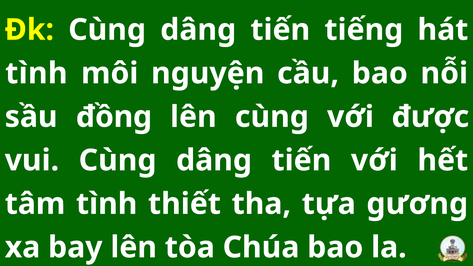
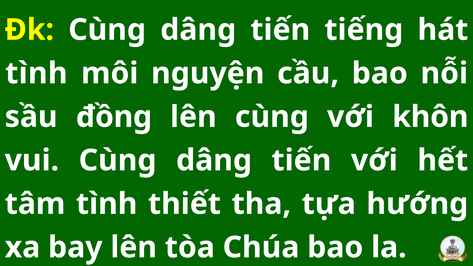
được: được -> khôn
gương: gương -> hướng
